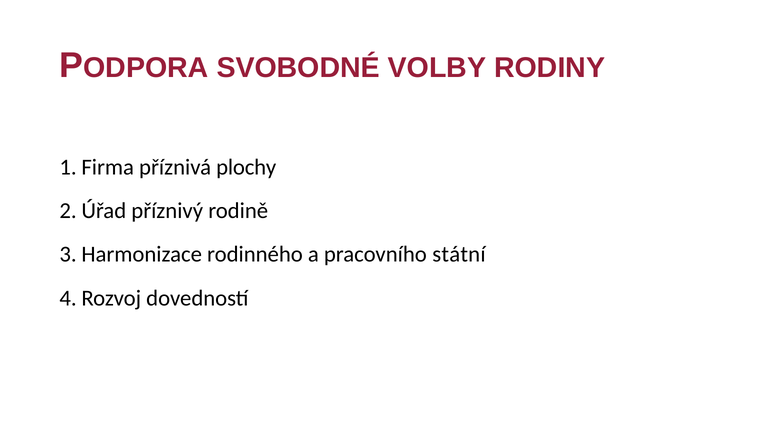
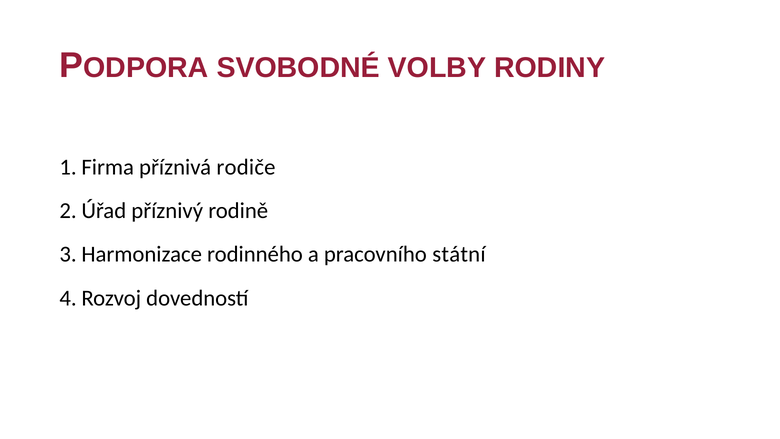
plochy: plochy -> rodiče
